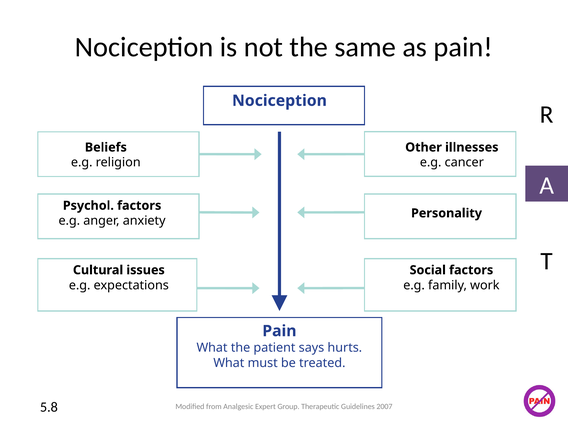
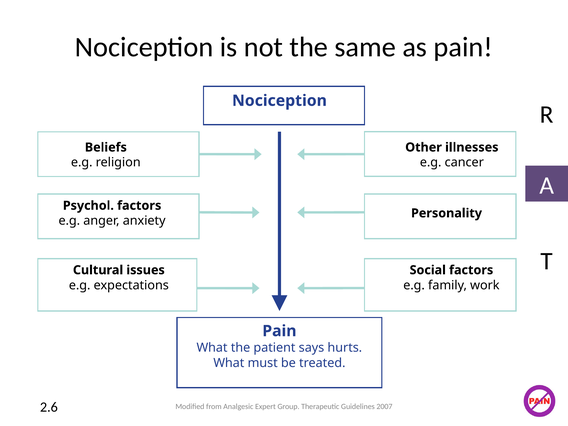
5.8: 5.8 -> 2.6
